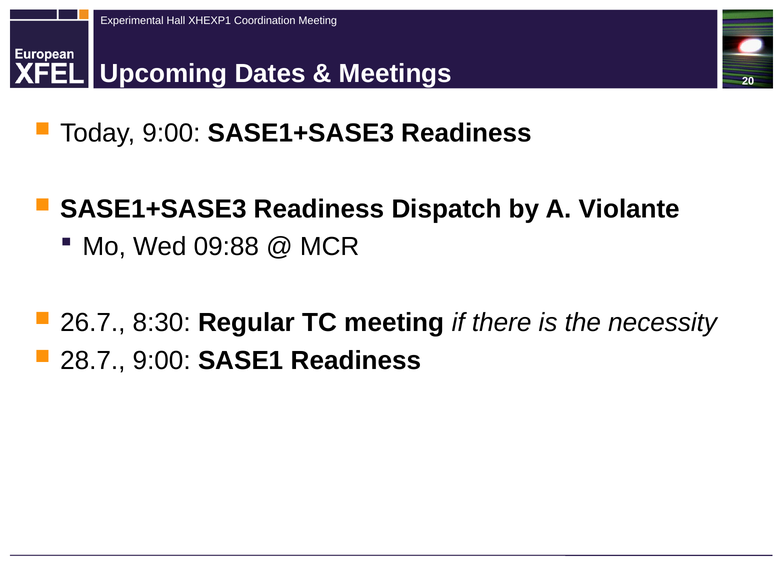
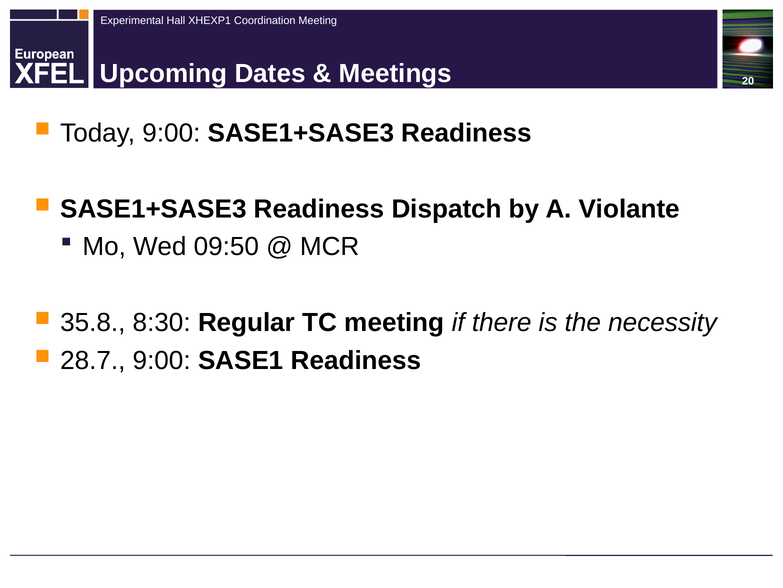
09:88: 09:88 -> 09:50
26.7: 26.7 -> 35.8
